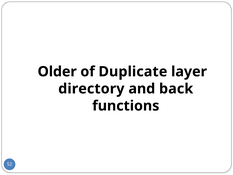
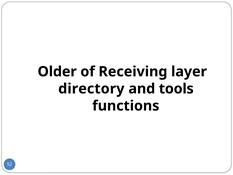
Duplicate: Duplicate -> Receiving
back: back -> tools
